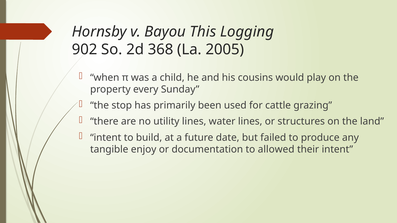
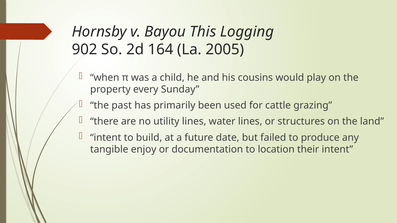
368: 368 -> 164
stop: stop -> past
allowed: allowed -> location
